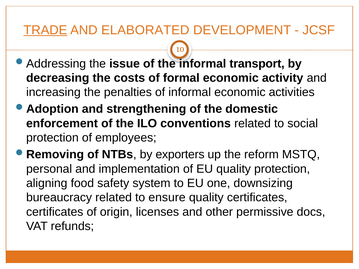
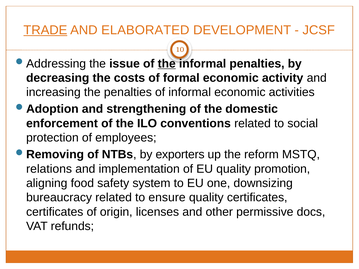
the at (167, 64) underline: none -> present
informal transport: transport -> penalties
personal: personal -> relations
quality protection: protection -> promotion
